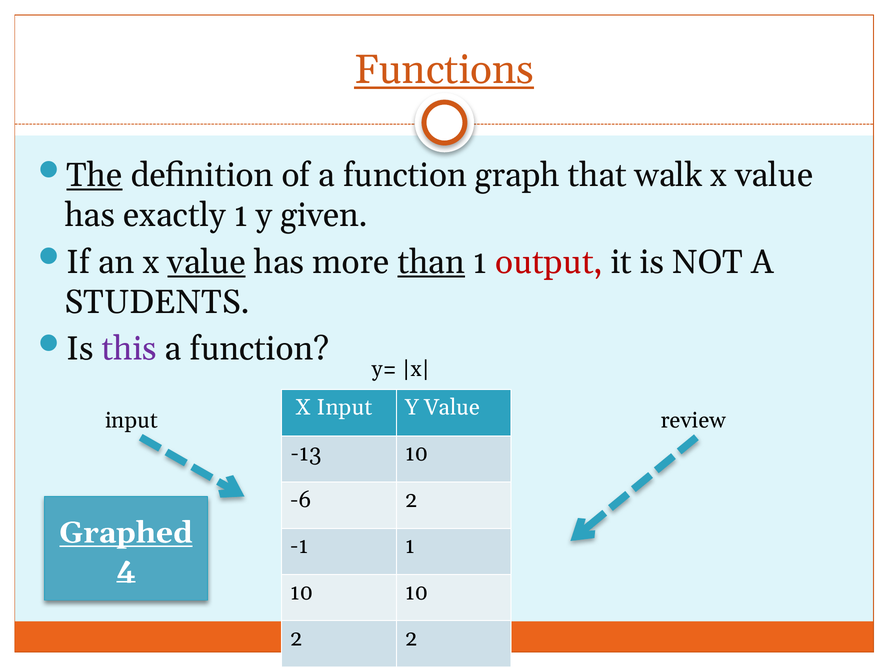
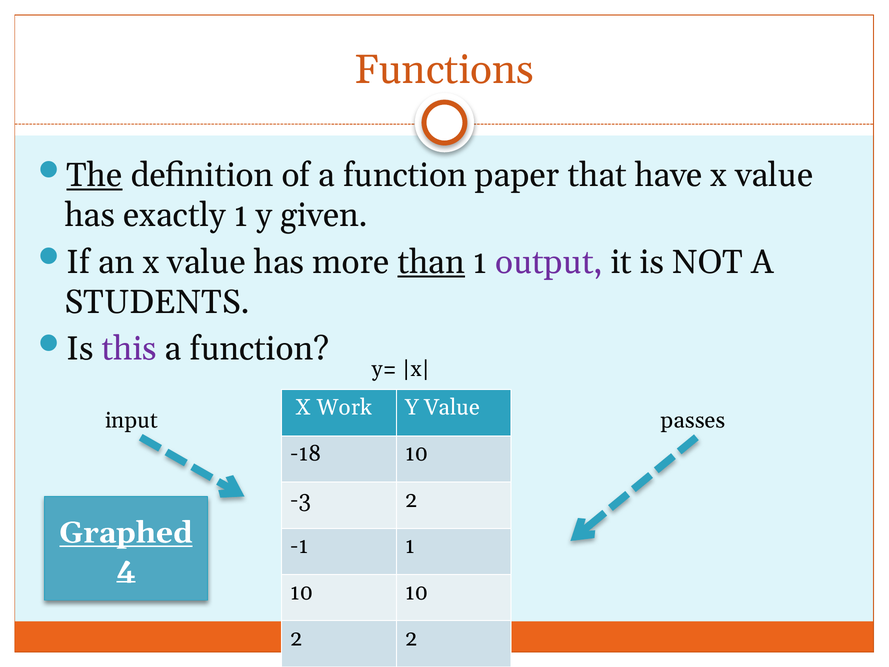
Functions underline: present -> none
graph: graph -> paper
walk: walk -> have
value at (207, 262) underline: present -> none
output colour: red -> purple
X Input: Input -> Work
review: review -> passes
-13: -13 -> -18
-6: -6 -> -3
